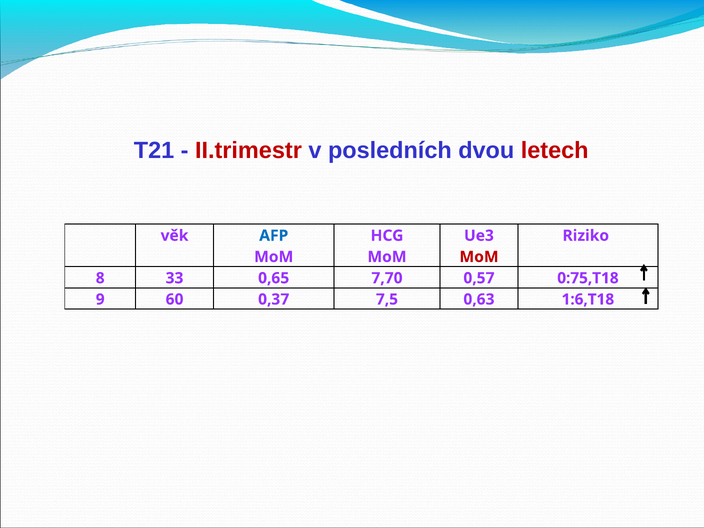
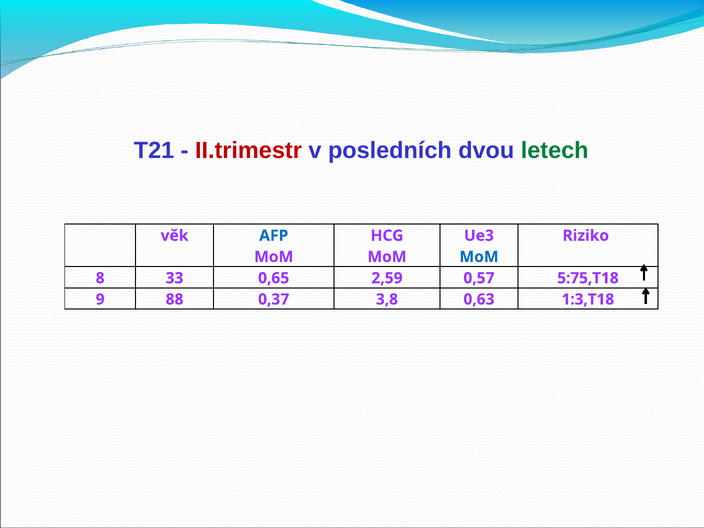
letech colour: red -> green
MoM at (479, 257) colour: red -> blue
7,70: 7,70 -> 2,59
0:75,T18: 0:75,T18 -> 5:75,T18
60: 60 -> 88
7,5: 7,5 -> 3,8
1:6,T18: 1:6,T18 -> 1:3,T18
